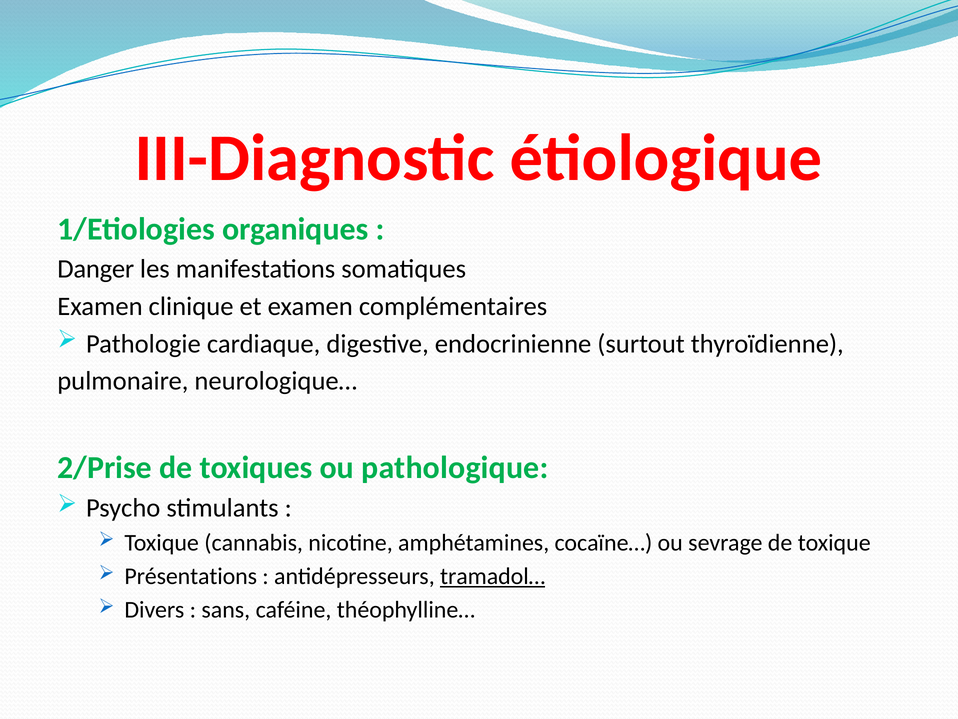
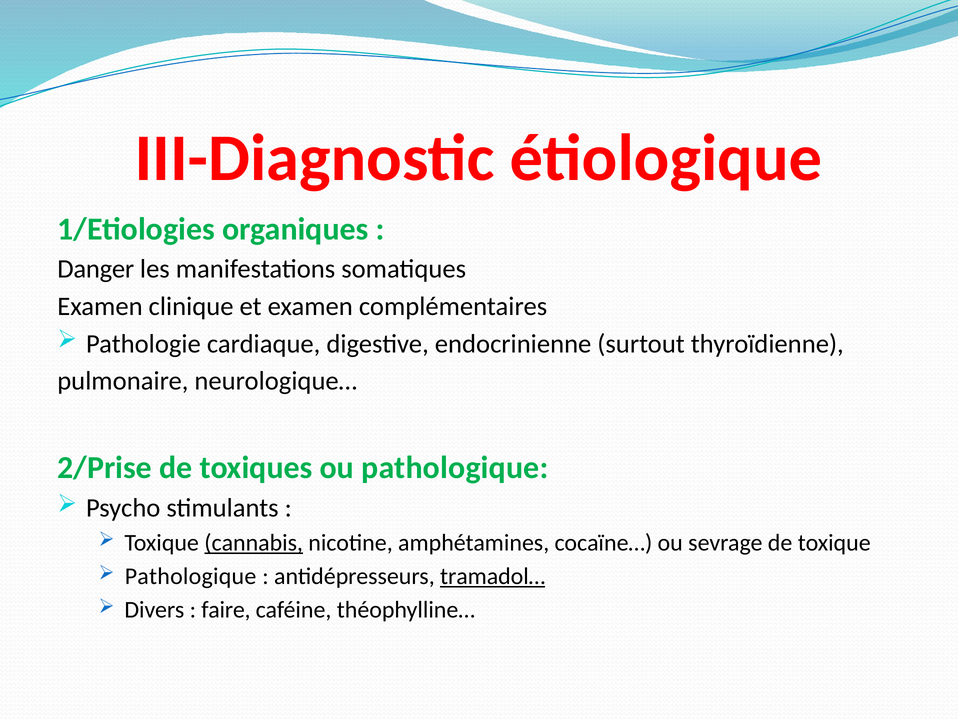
cannabis underline: none -> present
Présentations at (191, 576): Présentations -> Pathologique
sans: sans -> faire
